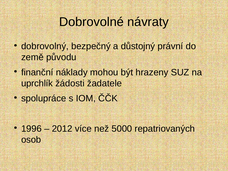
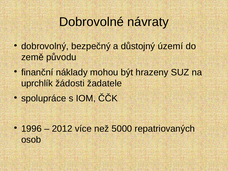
právní: právní -> území
